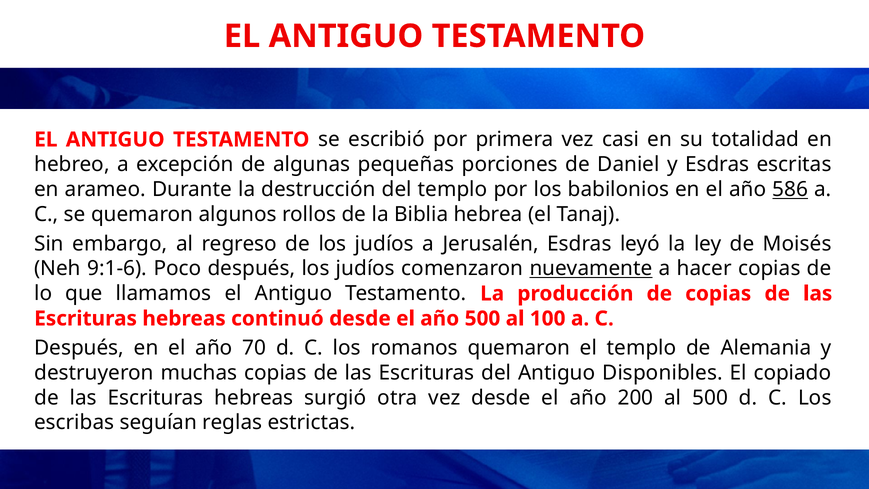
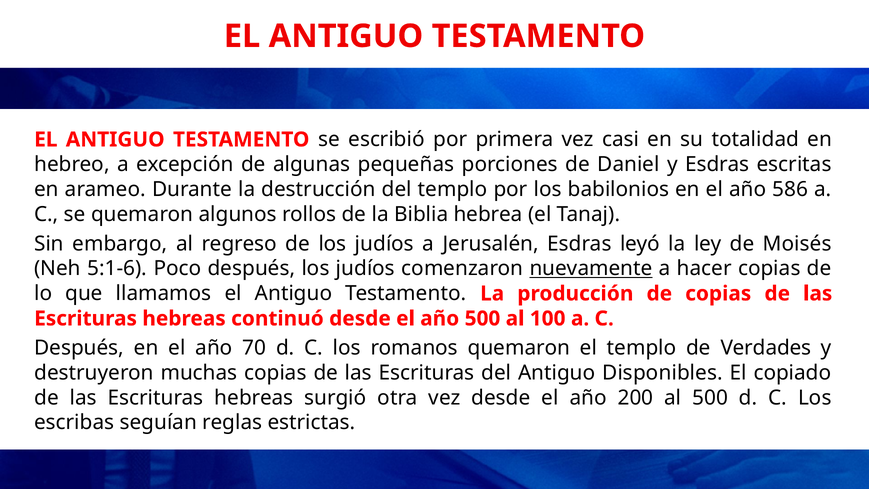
586 underline: present -> none
9:1-6: 9:1-6 -> 5:1-6
Alemania: Alemania -> Verdades
